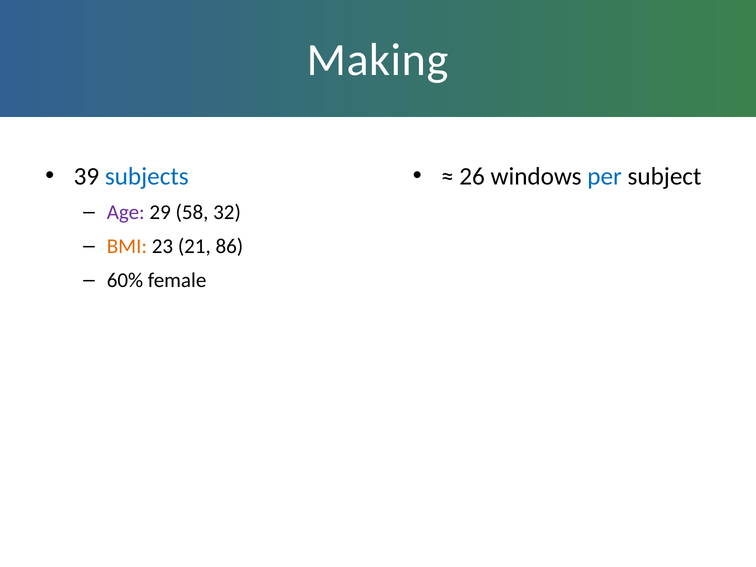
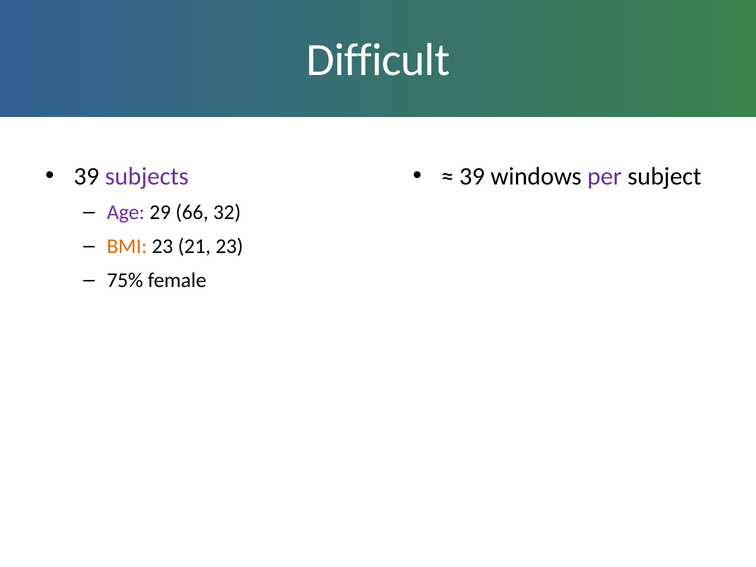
Making: Making -> Difficult
subjects colour: blue -> purple
26 at (472, 176): 26 -> 39
per colour: blue -> purple
58: 58 -> 66
21 86: 86 -> 23
60%: 60% -> 75%
